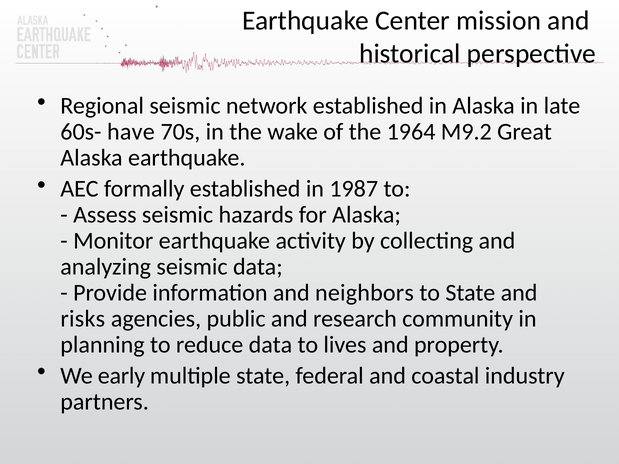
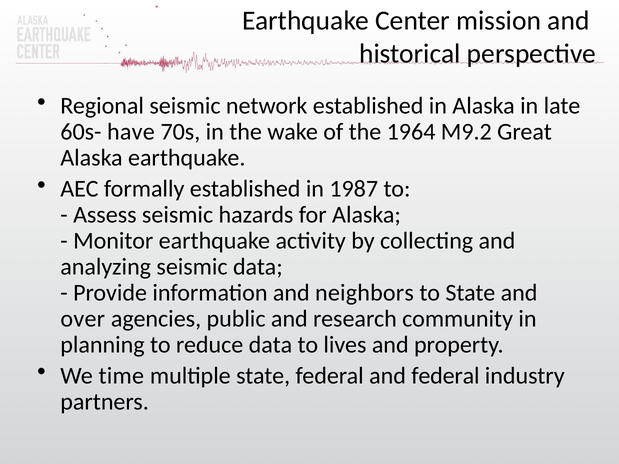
risks: risks -> over
early: early -> time
and coastal: coastal -> federal
